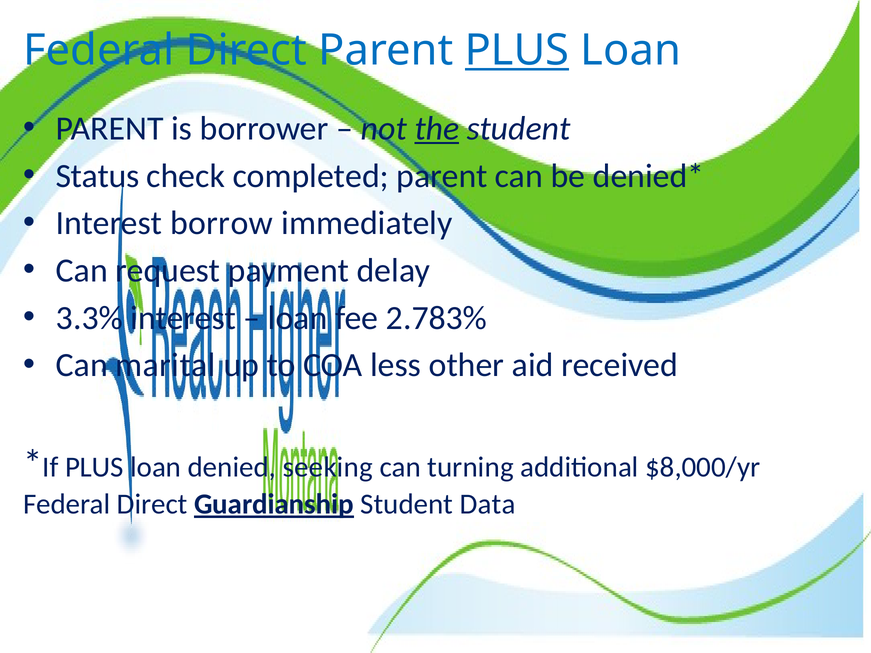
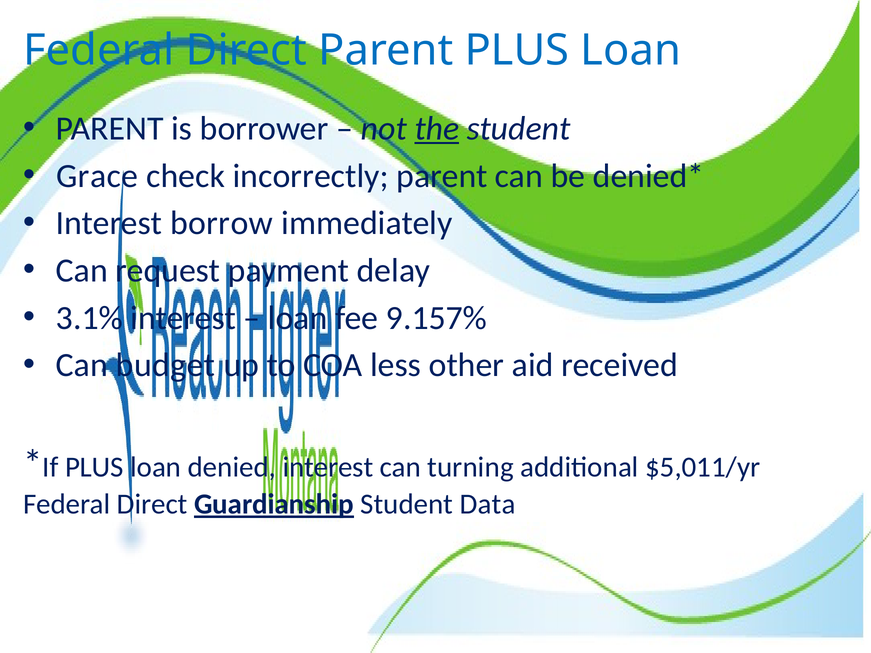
PLUS at (517, 51) underline: present -> none
Status: Status -> Grace
completed: completed -> incorrectly
3.3%: 3.3% -> 3.1%
2.783%: 2.783% -> 9.157%
marital: marital -> budget
denied seeking: seeking -> interest
$8,000/yr: $8,000/yr -> $5,011/yr
